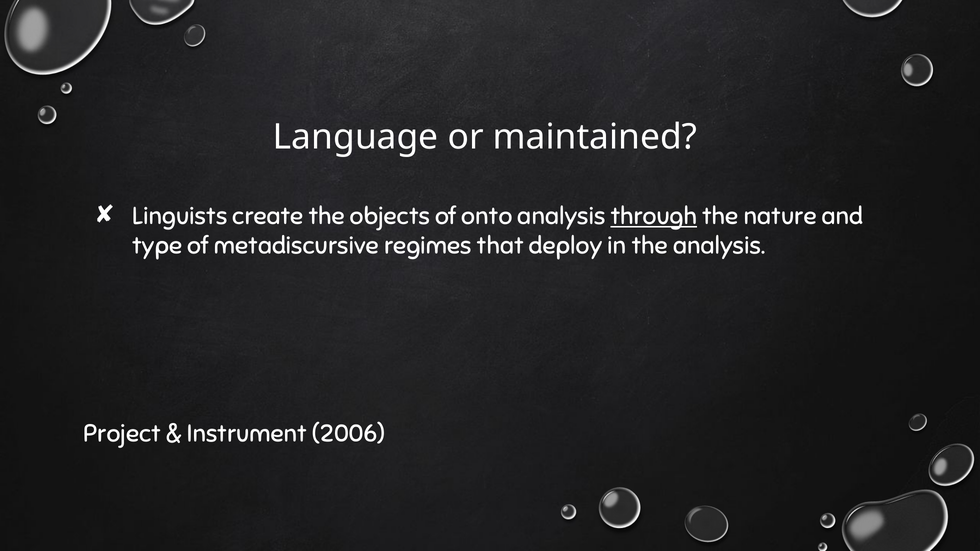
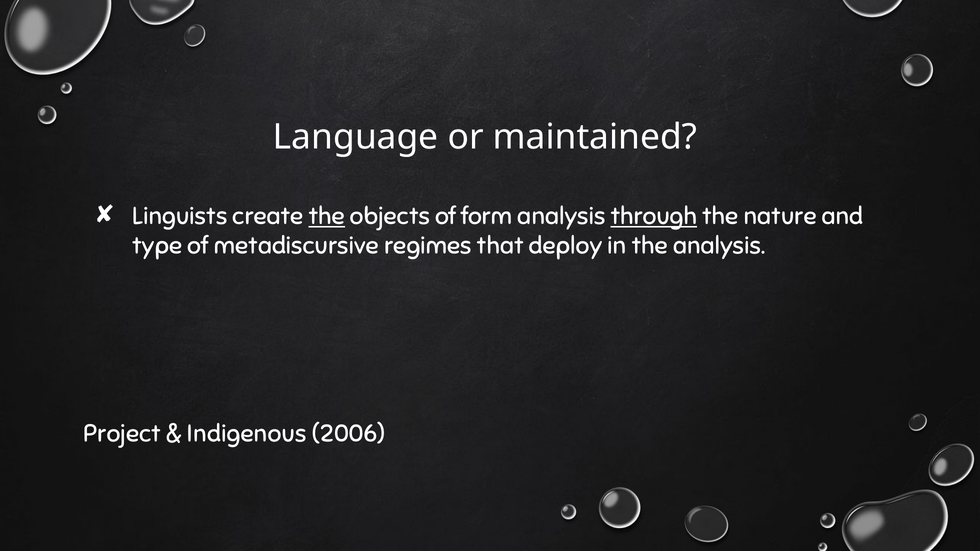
the at (327, 216) underline: none -> present
onto: onto -> form
Instrument: Instrument -> Indigenous
